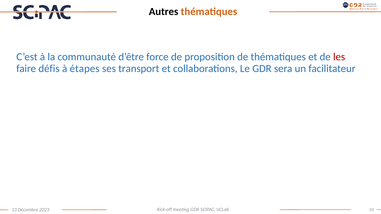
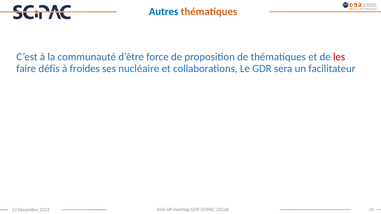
Autres colour: black -> blue
étapes: étapes -> froides
transport: transport -> nucléaire
